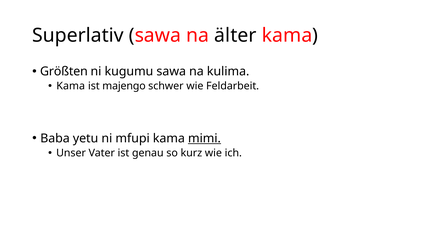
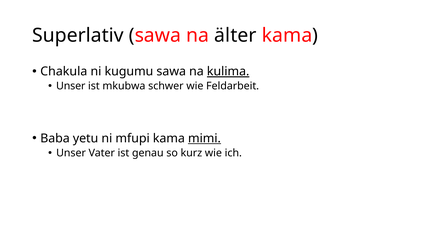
Größten: Größten -> Chakula
kulima underline: none -> present
Kama at (71, 86): Kama -> Unser
majengo: majengo -> mkubwa
